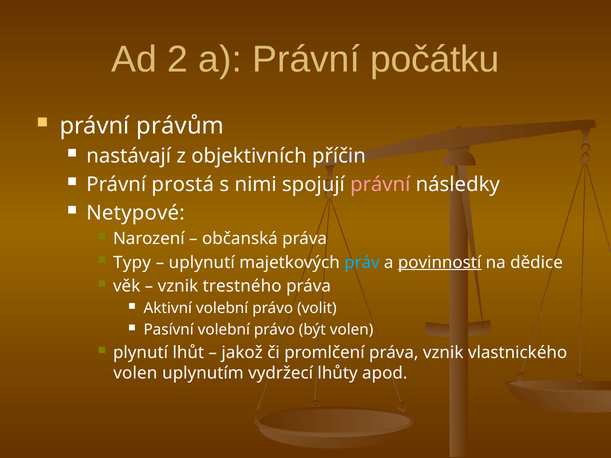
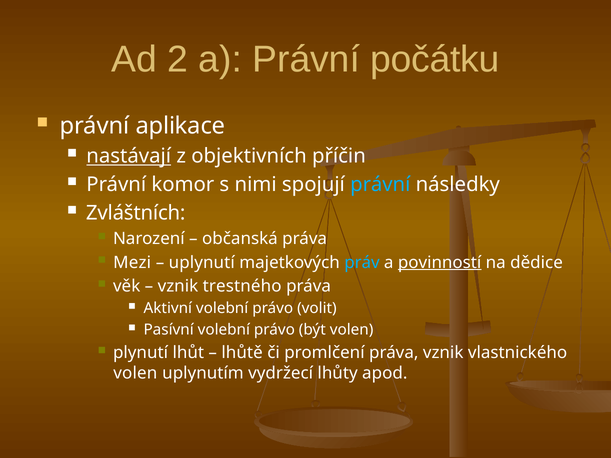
právům: právům -> aplikace
nastávají underline: none -> present
prostá: prostá -> komor
právní at (380, 185) colour: pink -> light blue
Netypové: Netypové -> Zvláštních
Typy: Typy -> Mezi
jakož: jakož -> lhůtě
